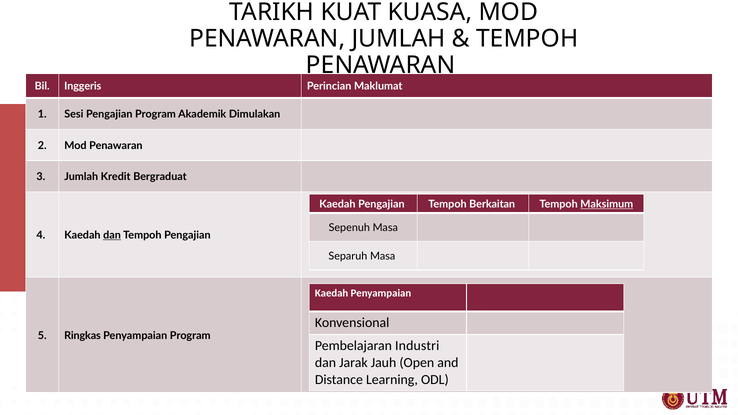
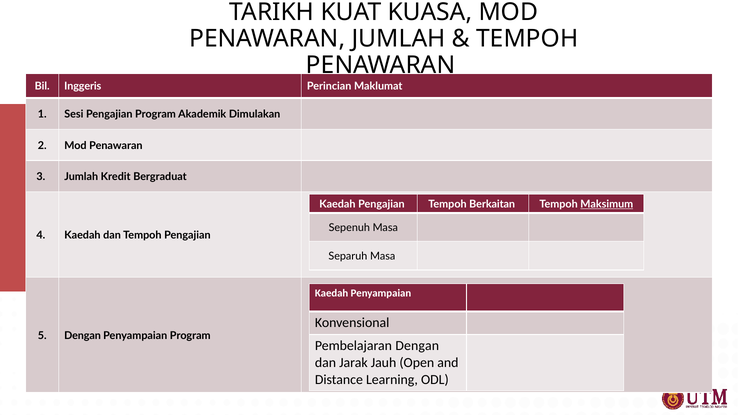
dan at (112, 235) underline: present -> none
5 Ringkas: Ringkas -> Dengan
Pembelajaran Industri: Industri -> Dengan
